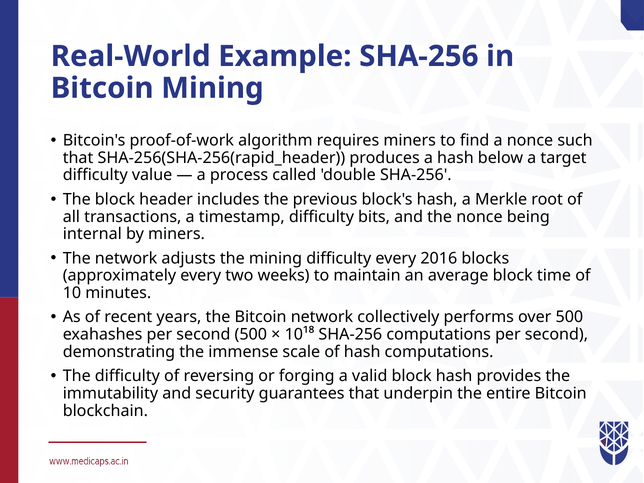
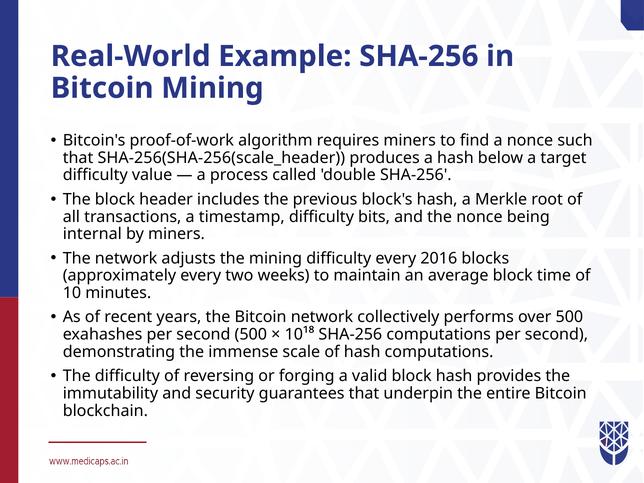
SHA-256(SHA-256(rapid_header: SHA-256(SHA-256(rapid_header -> SHA-256(SHA-256(scale_header
